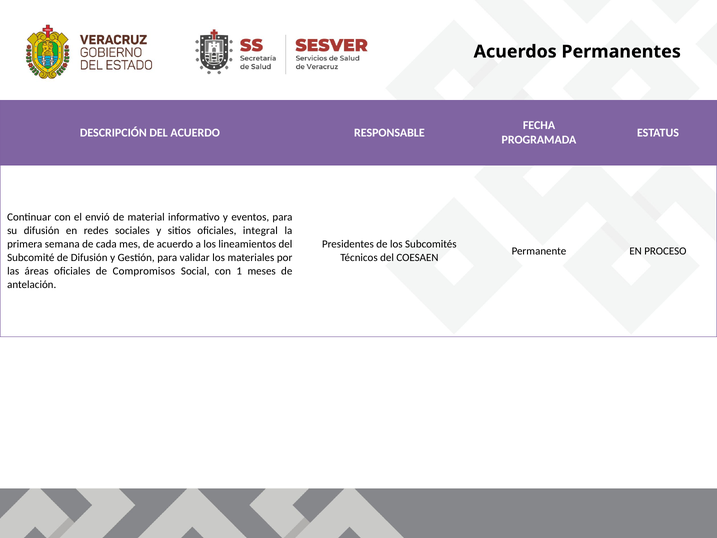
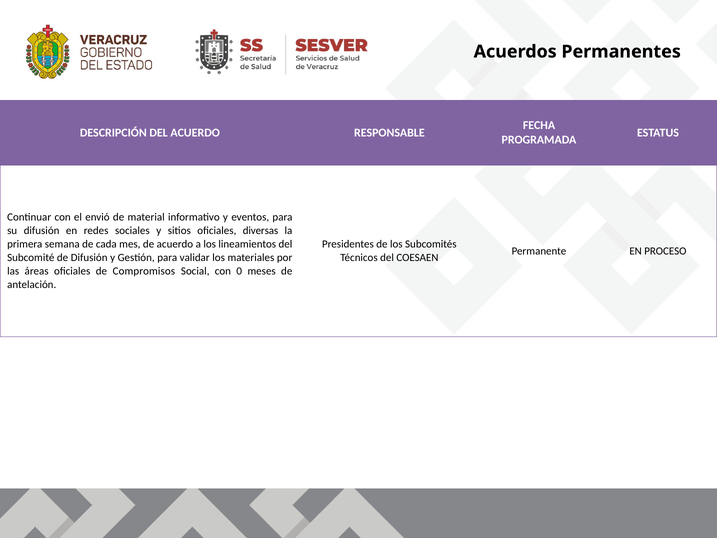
integral: integral -> diversas
1: 1 -> 0
